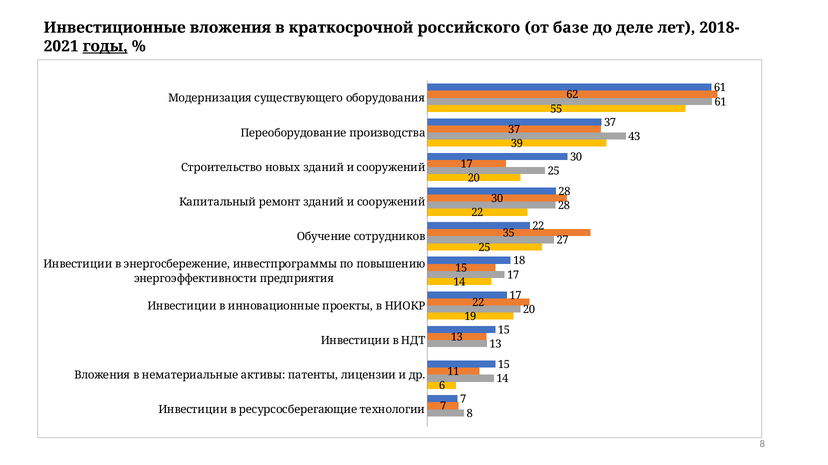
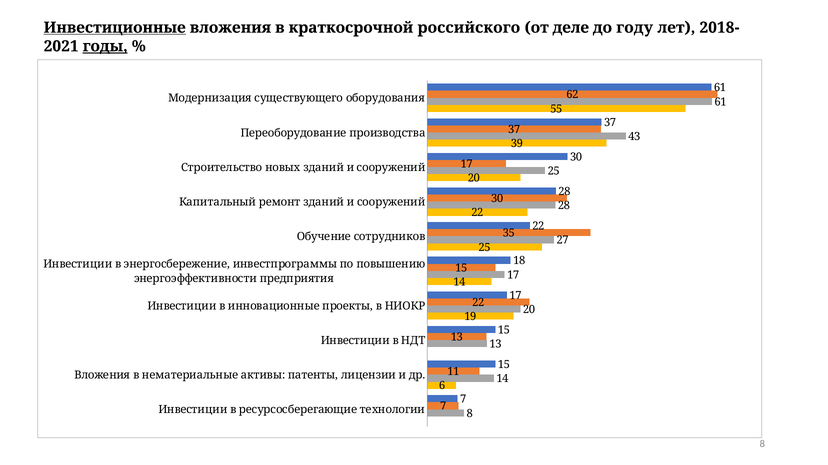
Инвестиционные underline: none -> present
базе: базе -> деле
деле: деле -> году
